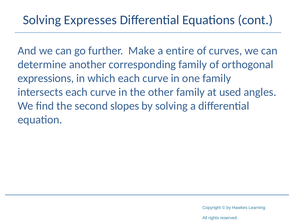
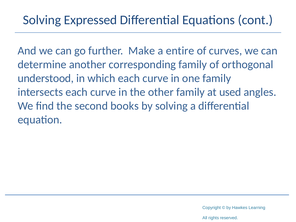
Expresses: Expresses -> Expressed
expressions: expressions -> understood
slopes: slopes -> books
